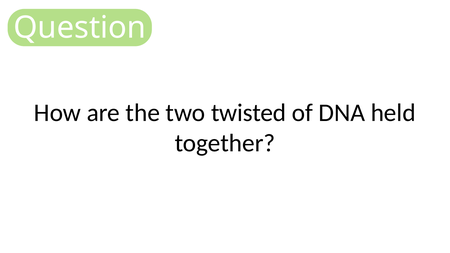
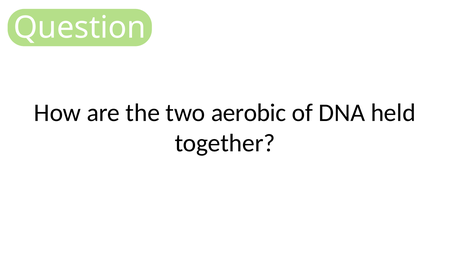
twisted: twisted -> aerobic
